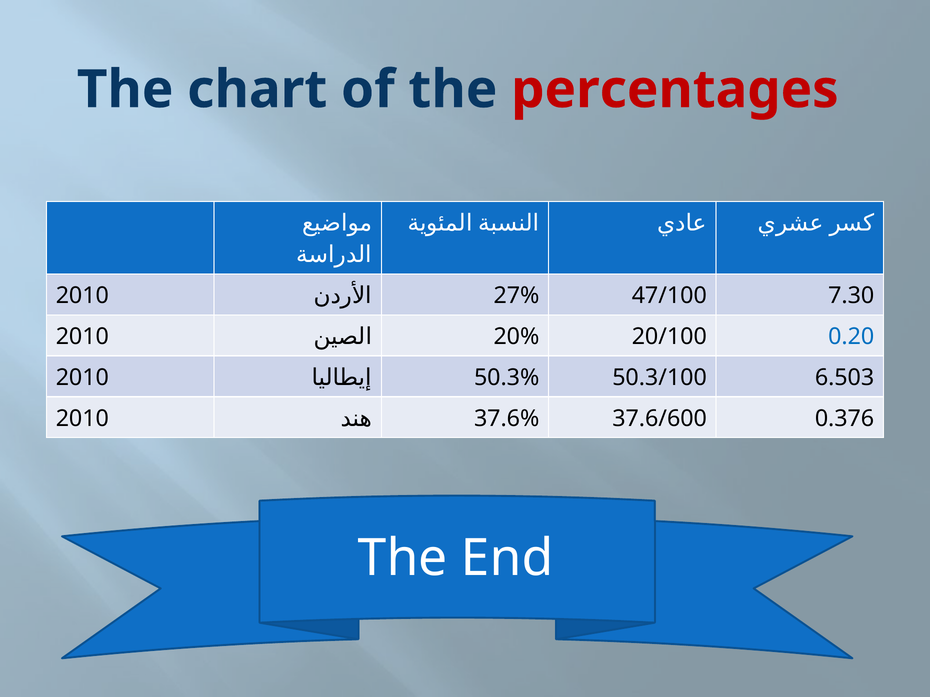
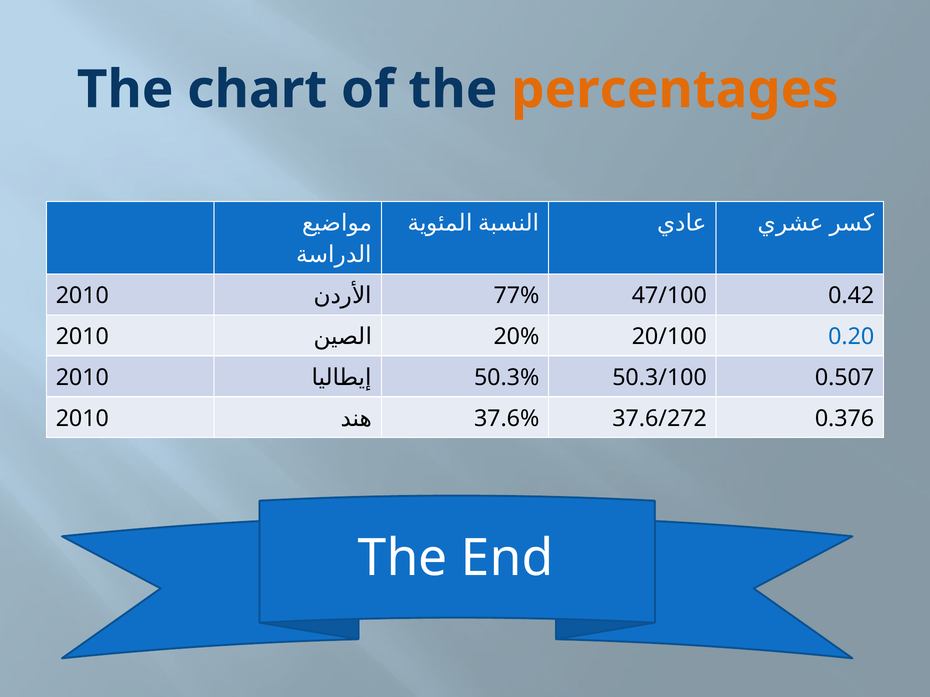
percentages colour: red -> orange
27%: 27% -> 77%
7.30: 7.30 -> 0.42
6.503: 6.503 -> 0.507
37.6/600: 37.6/600 -> 37.6/272
